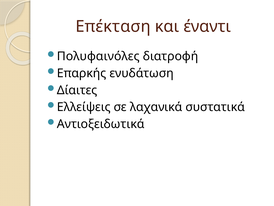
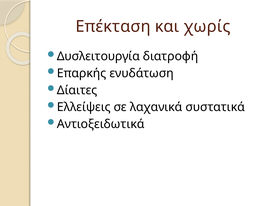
έναντι: έναντι -> χωρίς
Πολυφαινόλες: Πολυφαινόλες -> Δυσλειτουργία
